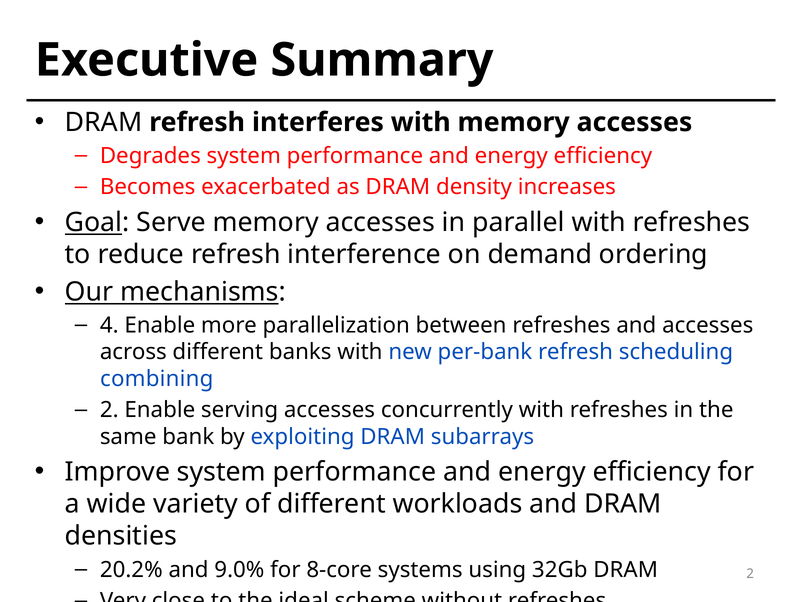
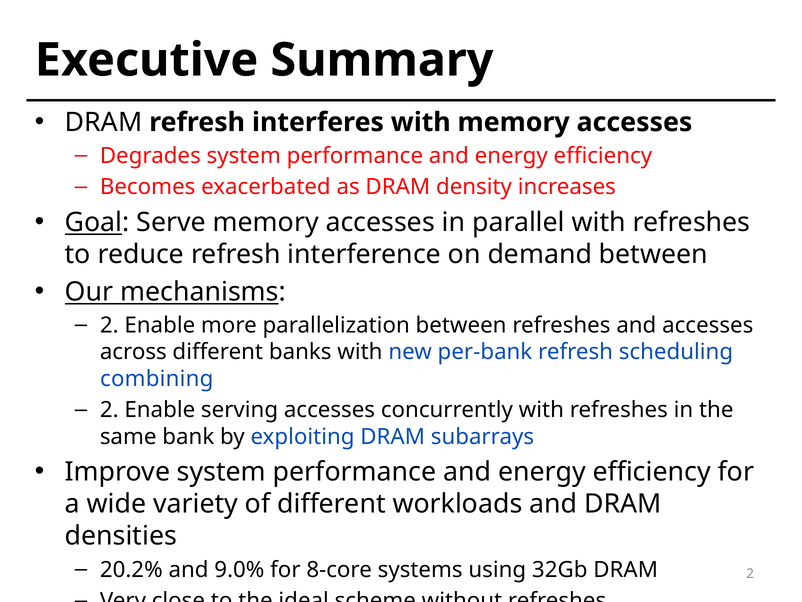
demand ordering: ordering -> between
4 at (109, 325): 4 -> 2
